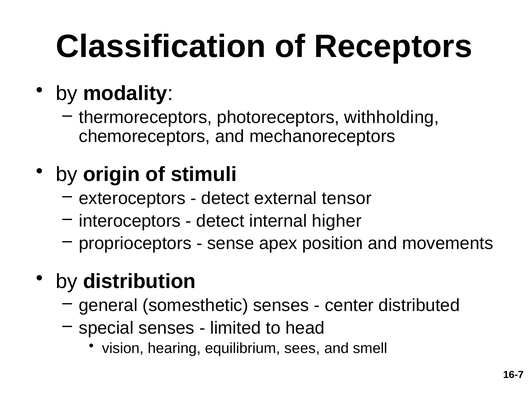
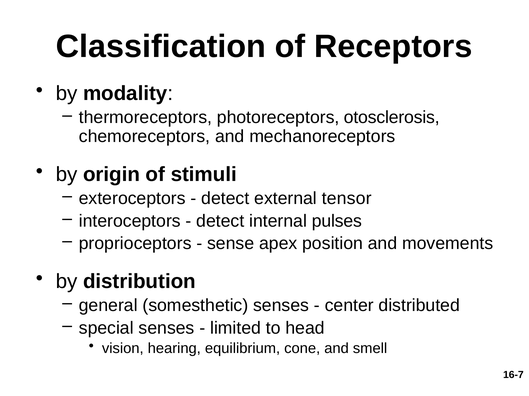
withholding: withholding -> otosclerosis
higher: higher -> pulses
sees: sees -> cone
